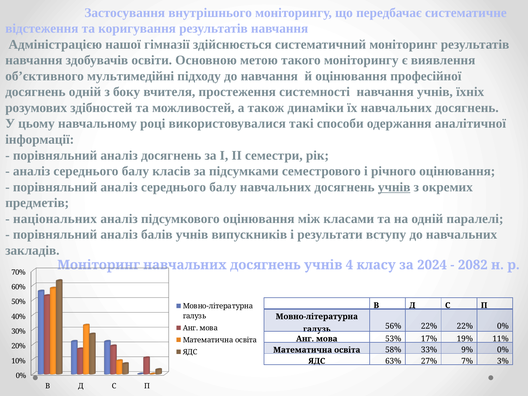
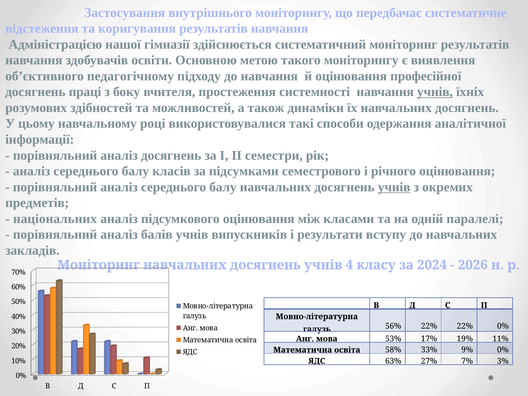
мультимедійні: мультимедійні -> педагогічному
досягнень одній: одній -> праці
учнів at (435, 92) underline: none -> present
2082: 2082 -> 2026
